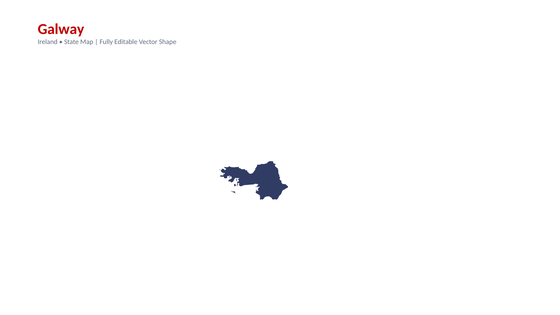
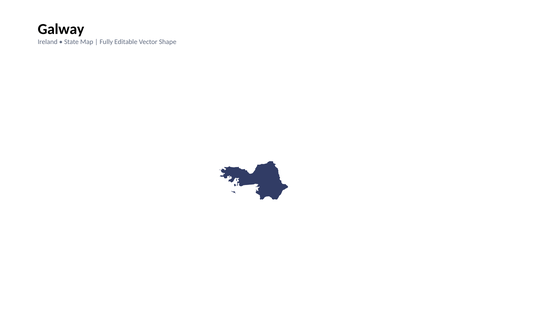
Galway colour: red -> black
